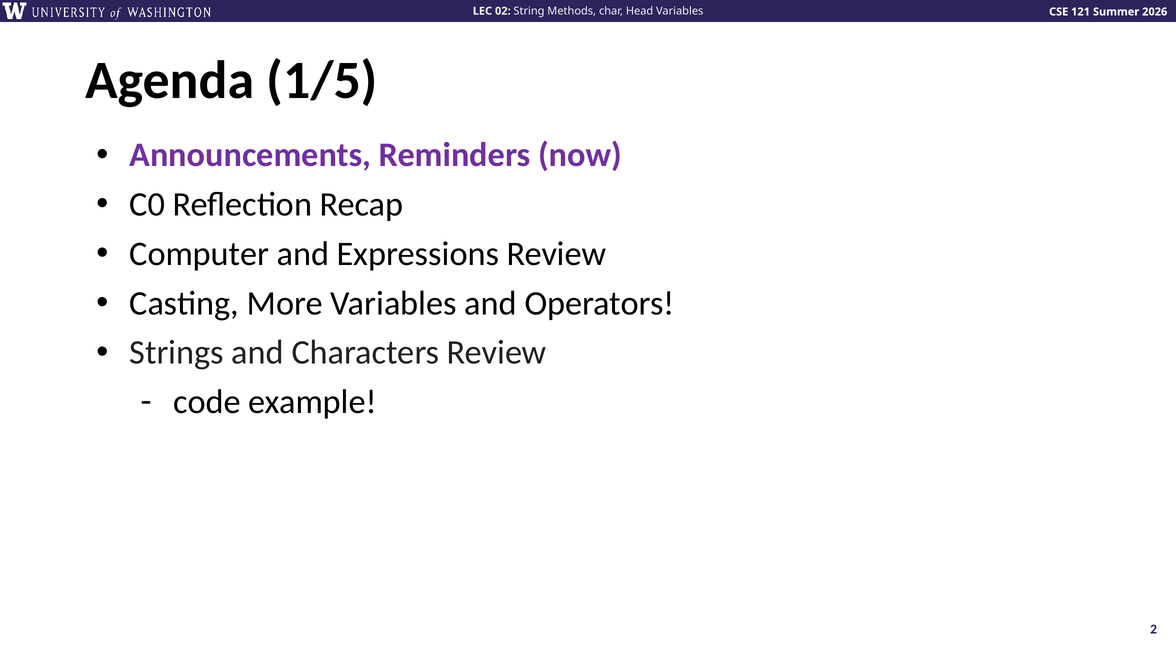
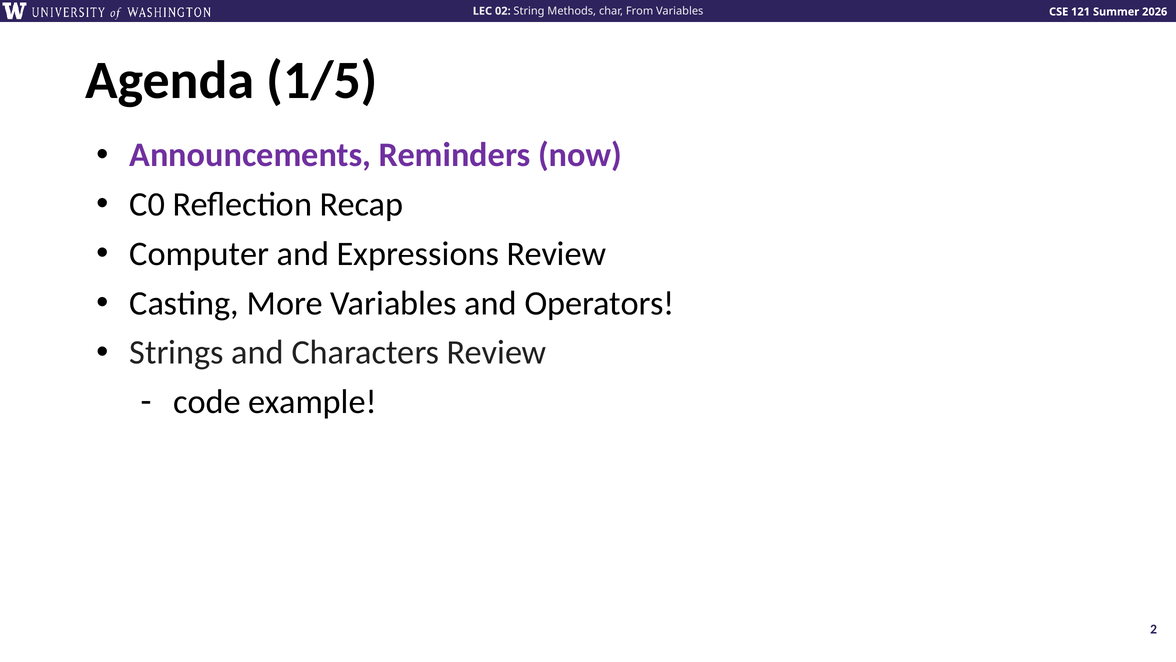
Head: Head -> From
